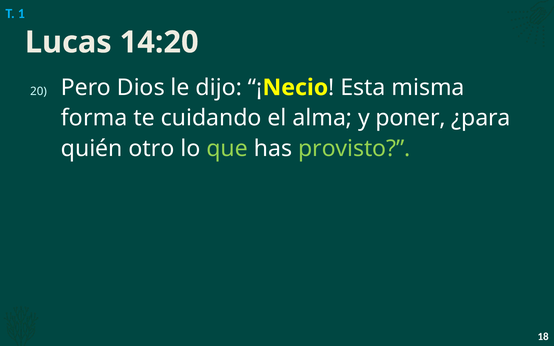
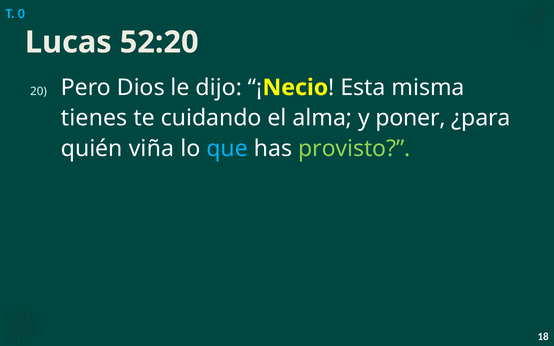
1: 1 -> 0
14:20: 14:20 -> 52:20
forma: forma -> tienes
otro: otro -> viña
que colour: light green -> light blue
